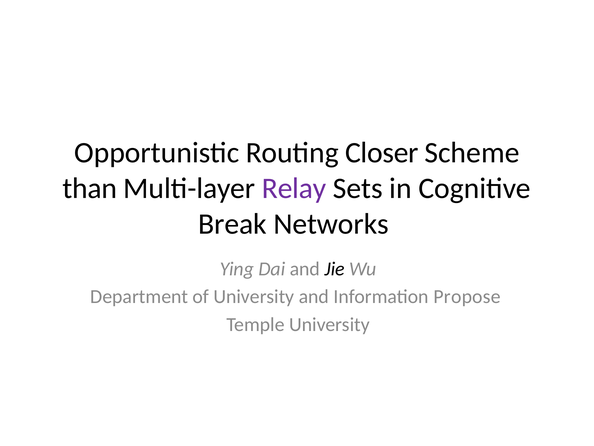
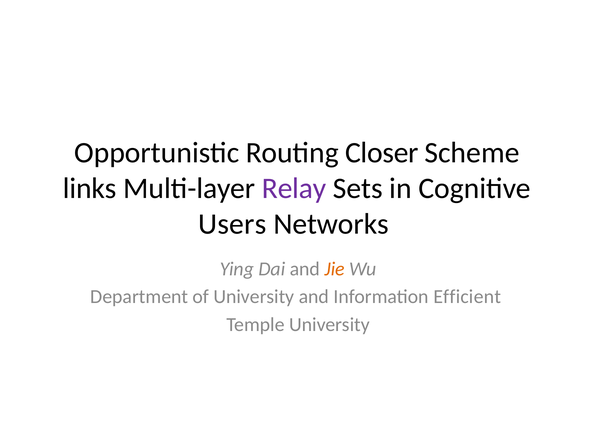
than: than -> links
Break: Break -> Users
Jie colour: black -> orange
Propose: Propose -> Efficient
